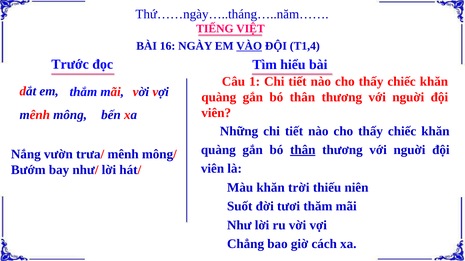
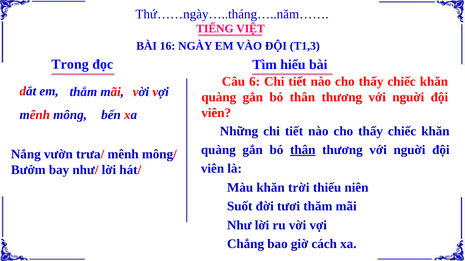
VÀO underline: present -> none
T1,4: T1,4 -> T1,3
Trước: Trước -> Trong
1: 1 -> 6
